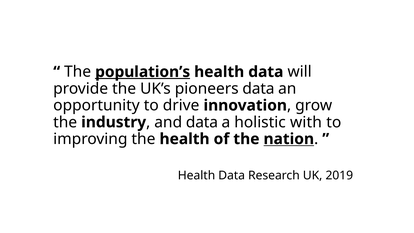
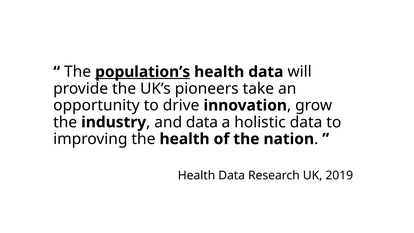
pioneers data: data -> take
holistic with: with -> data
nation underline: present -> none
